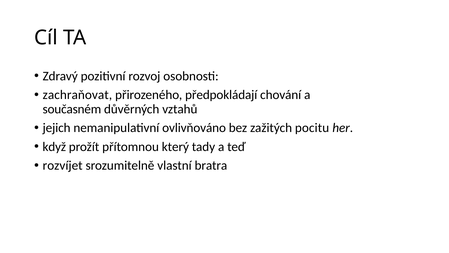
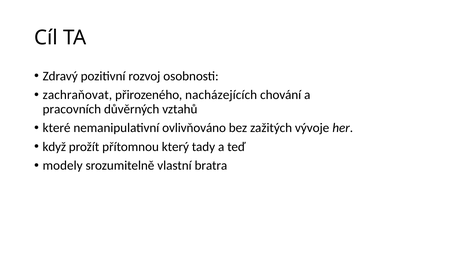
předpokládají: předpokládají -> nacházejících
současném: současném -> pracovních
jejich: jejich -> které
pocitu: pocitu -> vývoje
rozvíjet: rozvíjet -> modely
